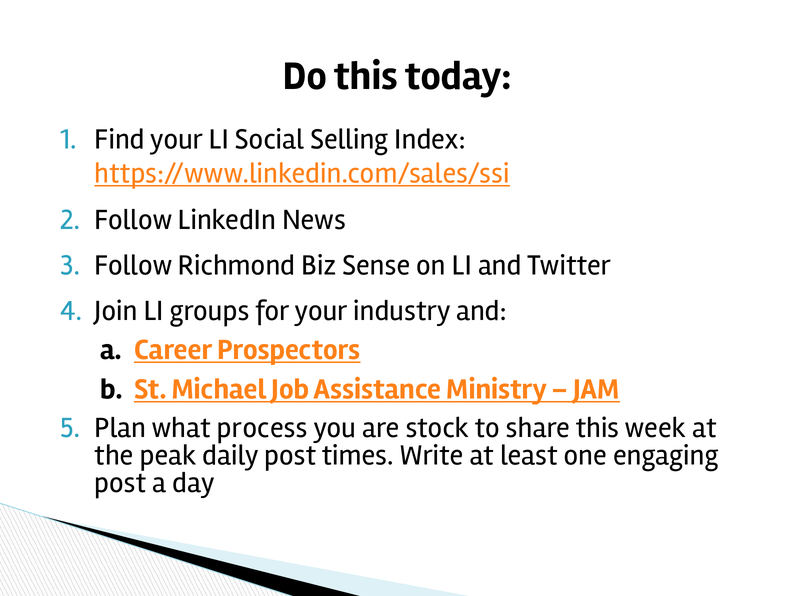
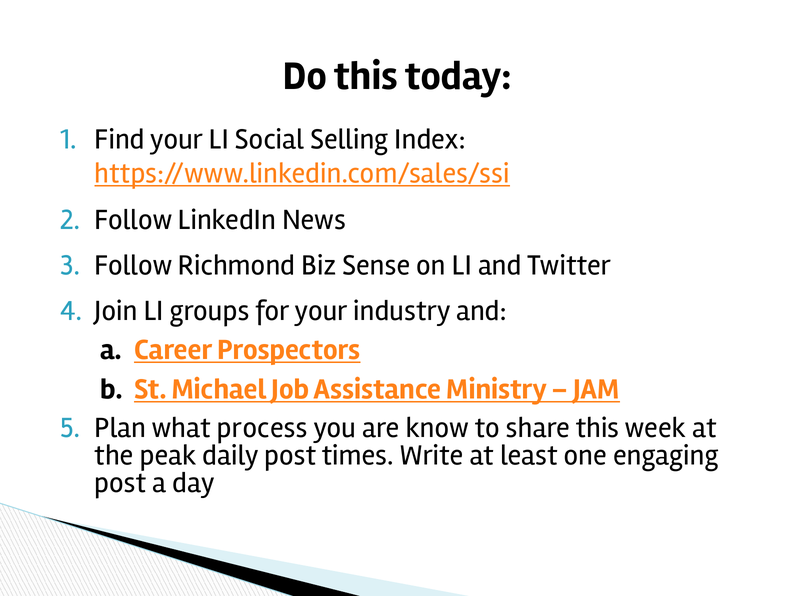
stock: stock -> know
